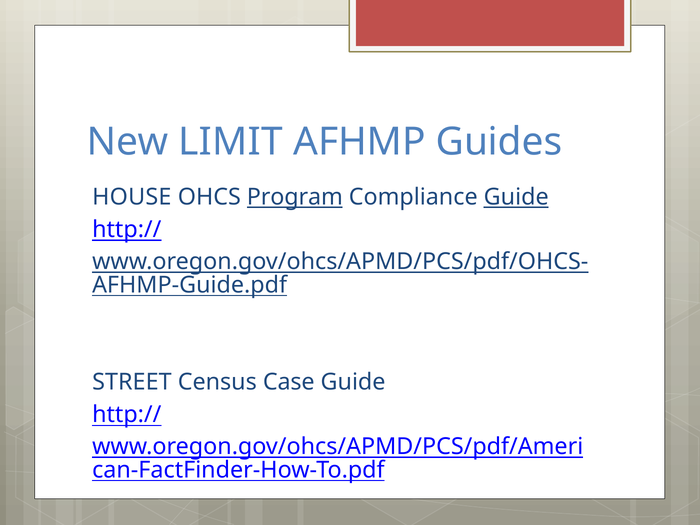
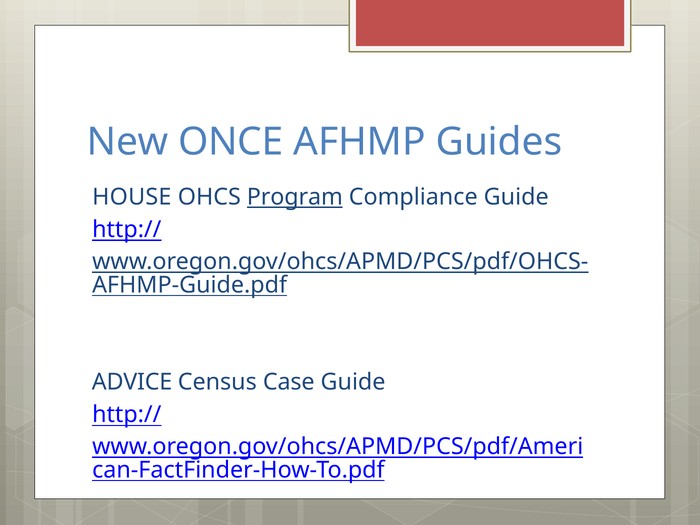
LIMIT: LIMIT -> ONCE
Guide at (516, 197) underline: present -> none
STREET: STREET -> ADVICE
